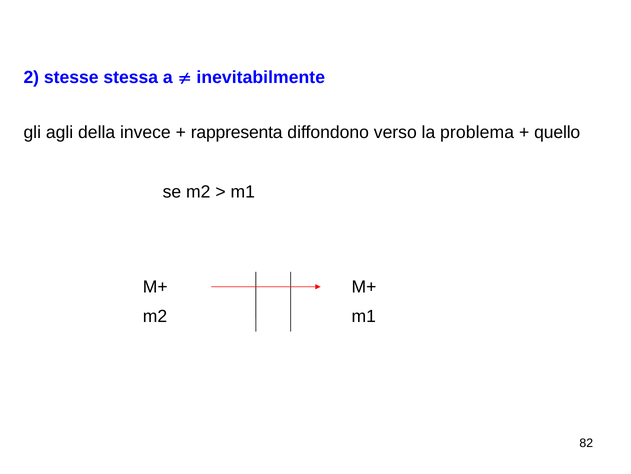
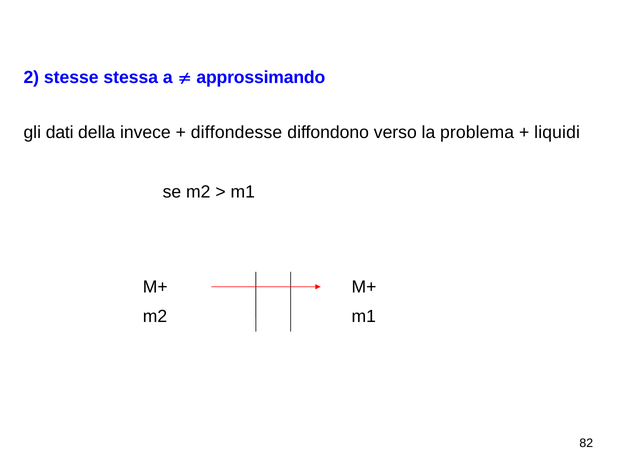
inevitabilmente: inevitabilmente -> approssimando
agli: agli -> dati
rappresenta: rappresenta -> diffondesse
quello: quello -> liquidi
